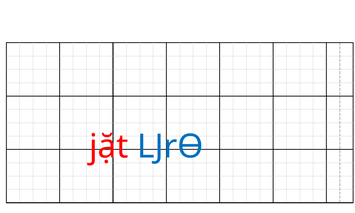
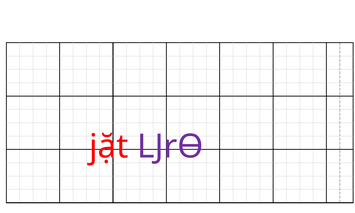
ǇrƟ colour: blue -> purple
